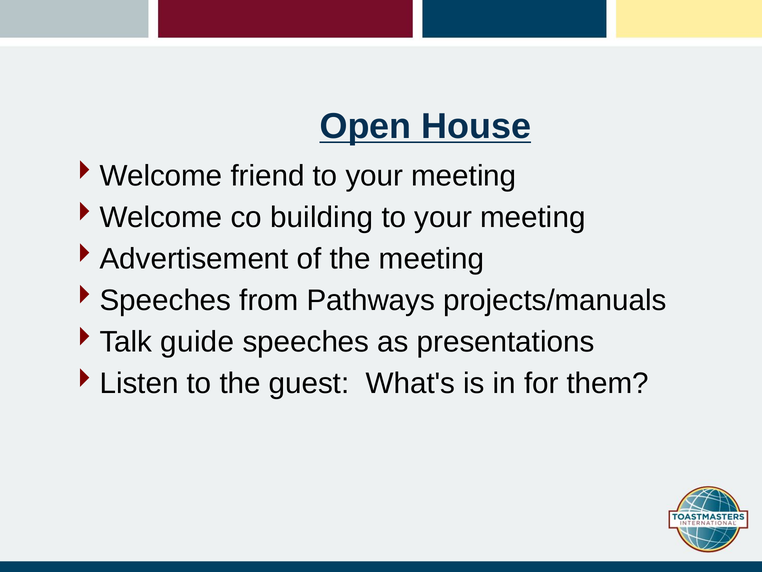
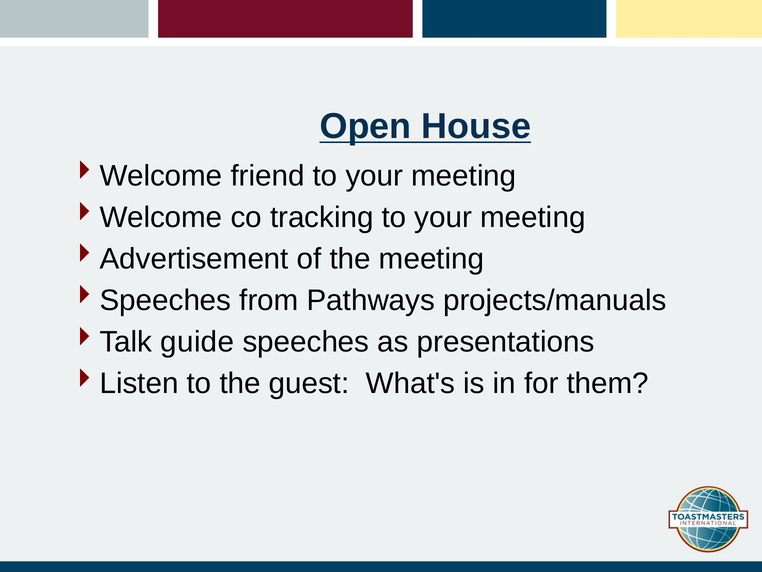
building: building -> tracking
